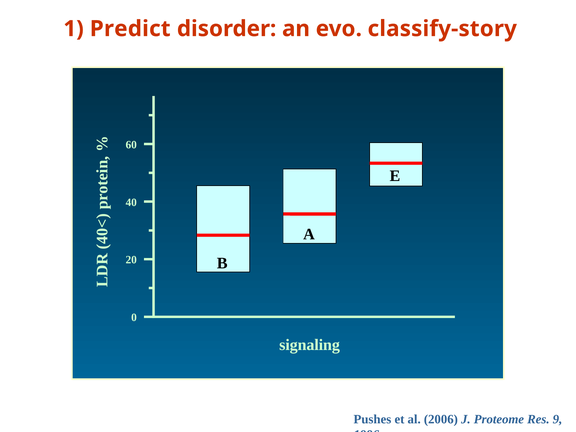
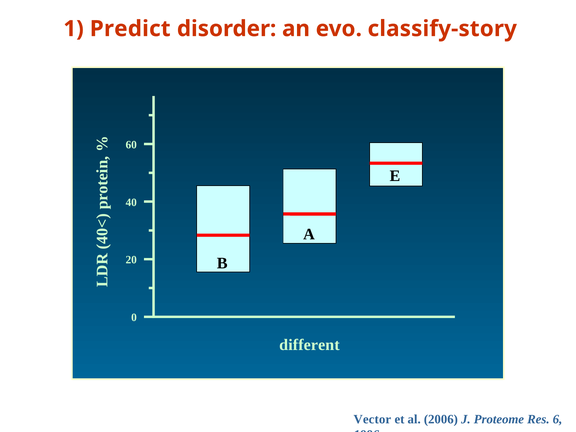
signaling: signaling -> different
Pushes: Pushes -> Vector
9: 9 -> 6
